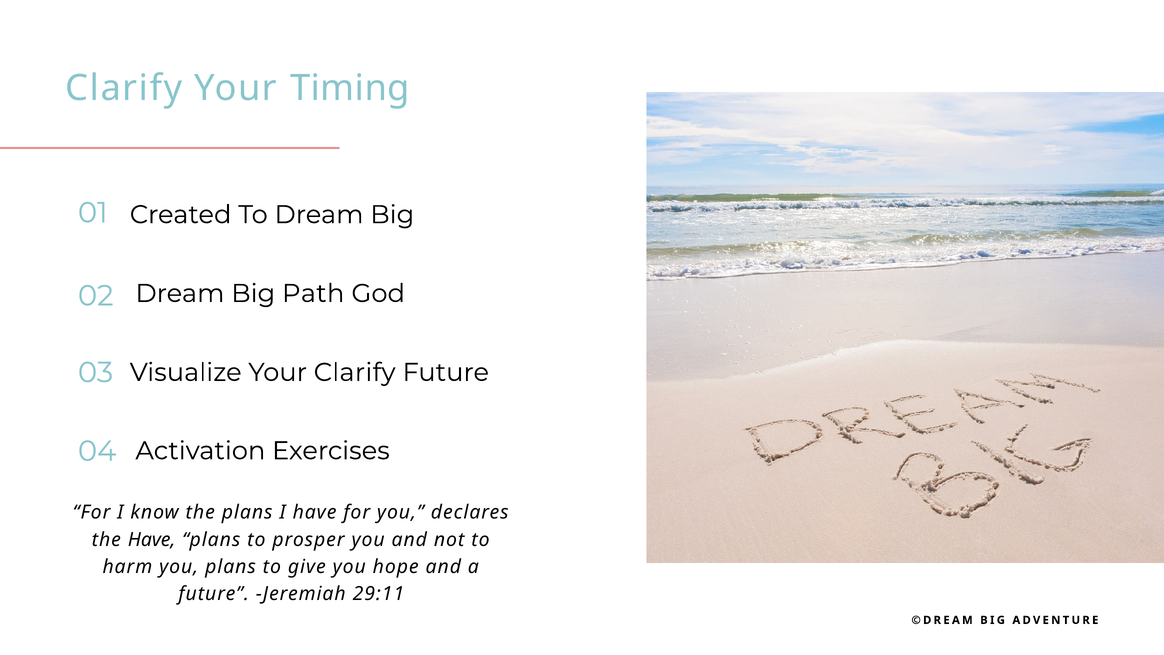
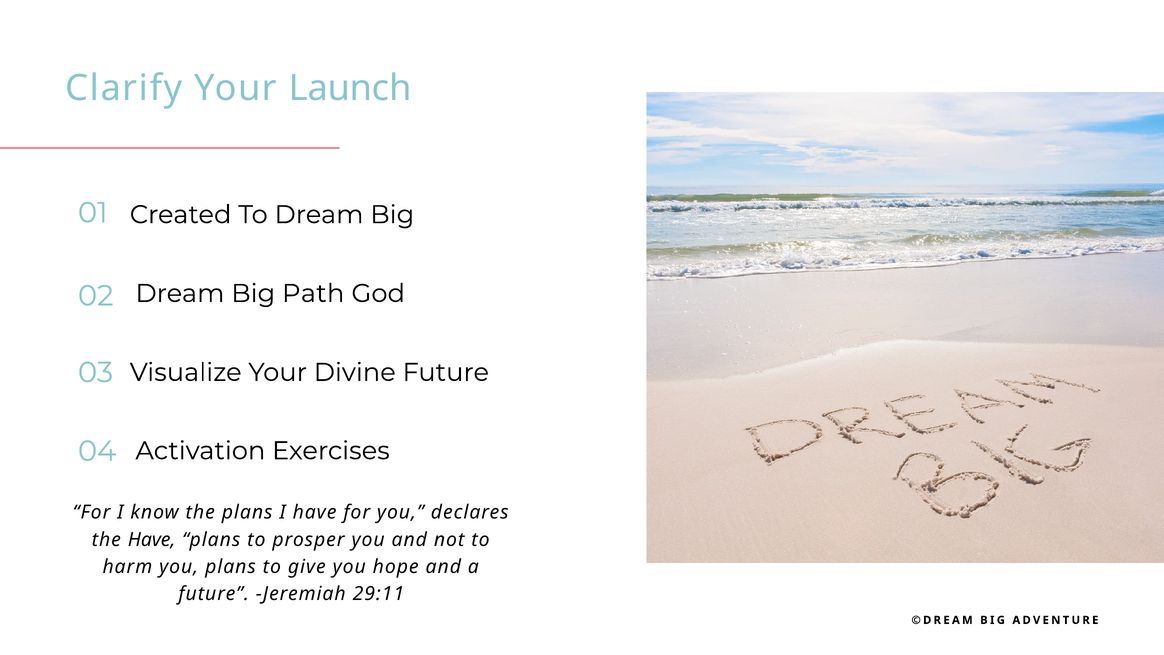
Timing: Timing -> Launch
Your Clarify: Clarify -> Divine
